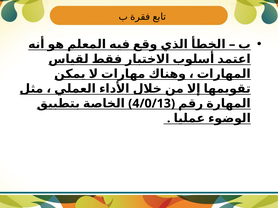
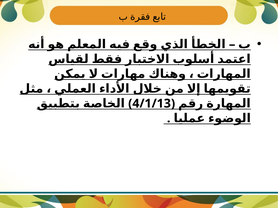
4/0/13: 4/0/13 -> 4/1/13
